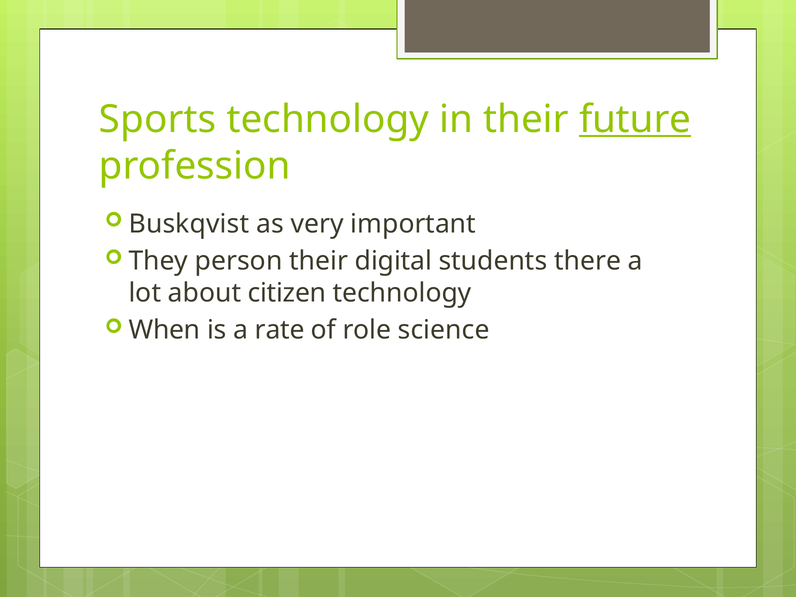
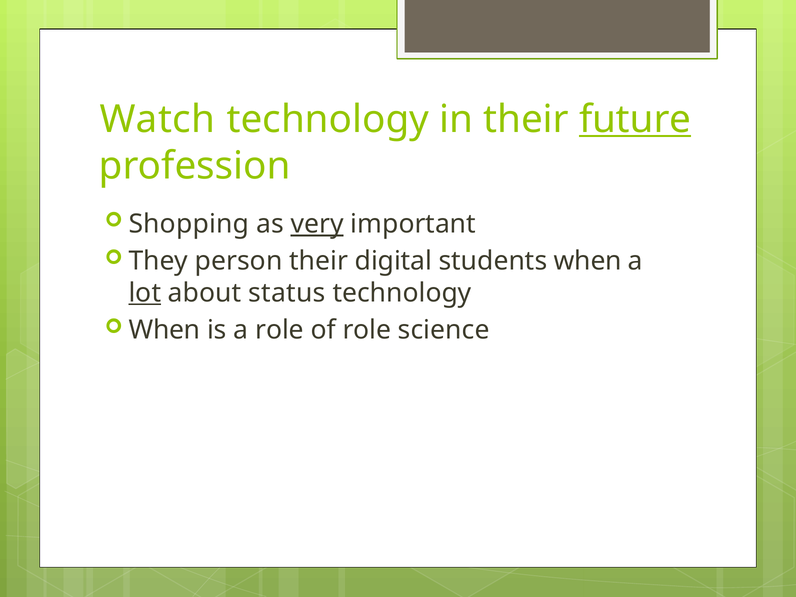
Sports: Sports -> Watch
Buskqvist: Buskqvist -> Shopping
very underline: none -> present
students there: there -> when
lot underline: none -> present
citizen: citizen -> status
a rate: rate -> role
